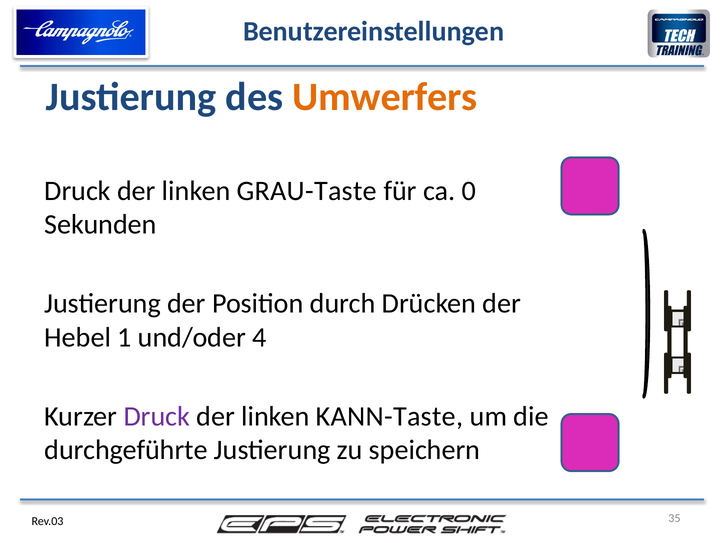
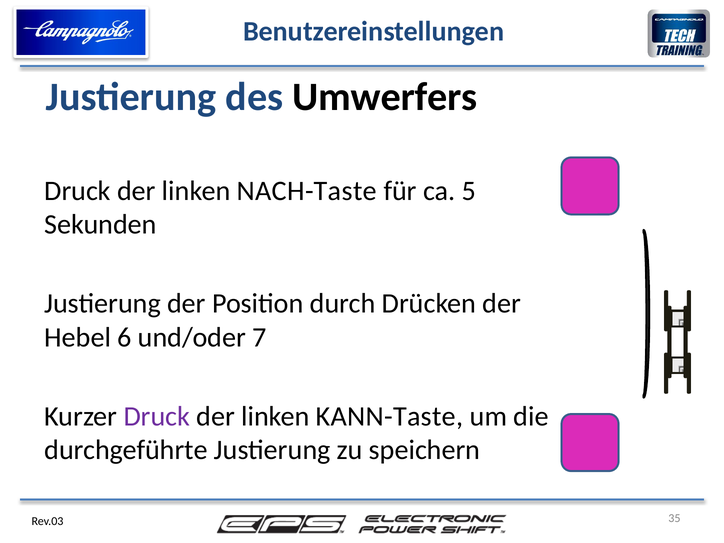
Umwerfers colour: orange -> black
GRAU-Taste: GRAU-Taste -> NACH-Taste
0: 0 -> 5
1: 1 -> 6
4: 4 -> 7
